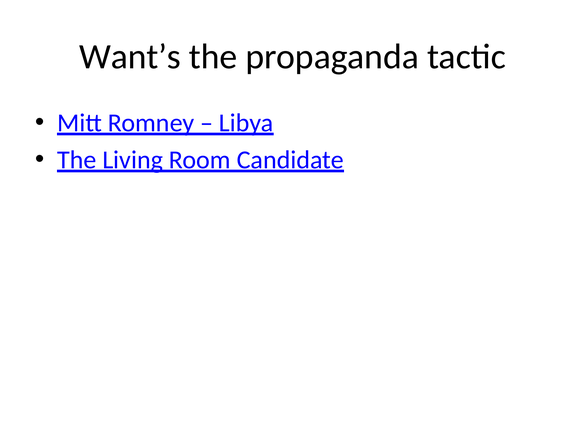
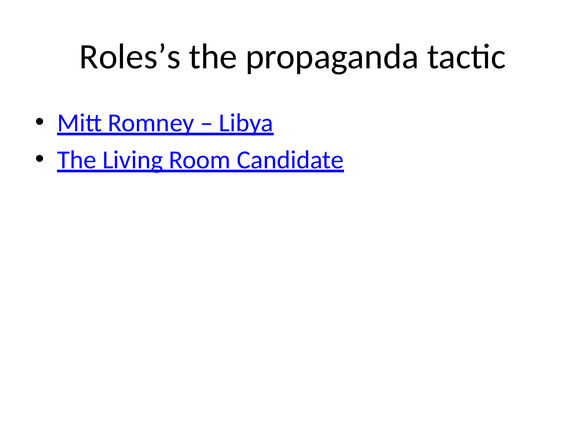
Want’s: Want’s -> Roles’s
